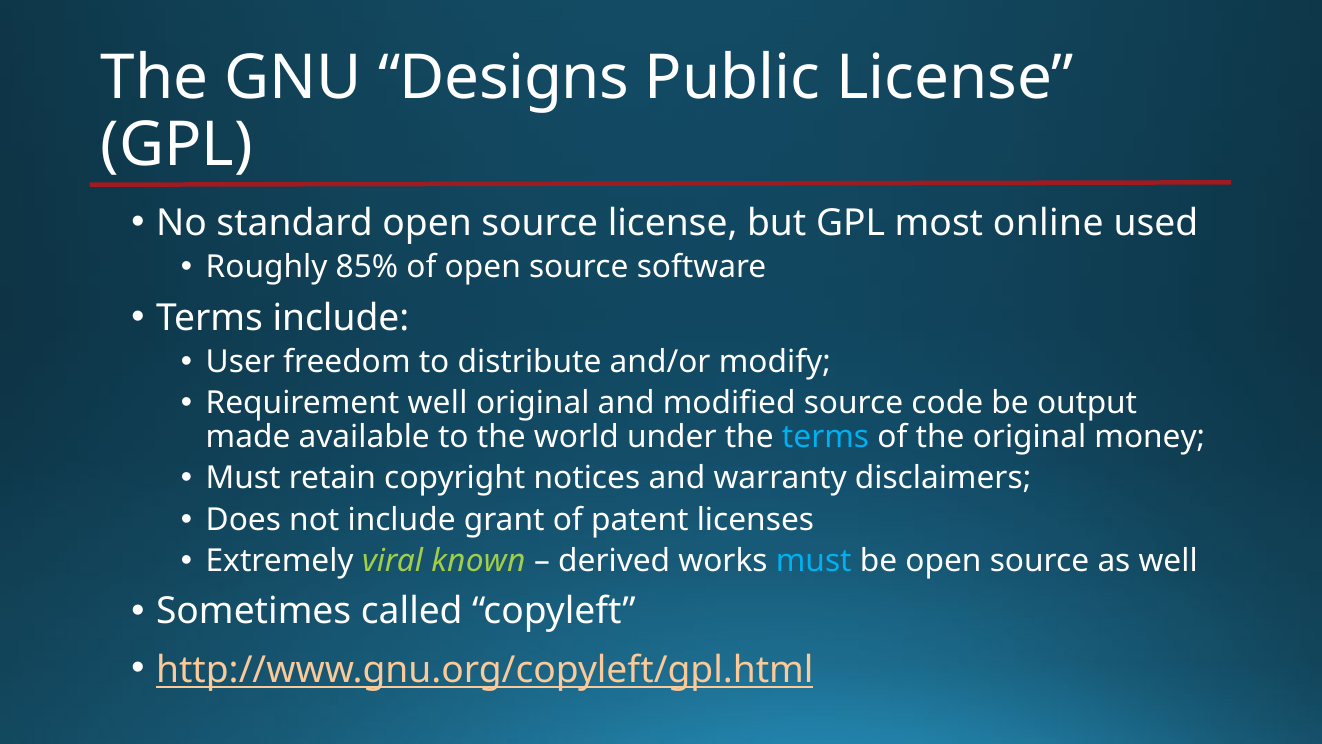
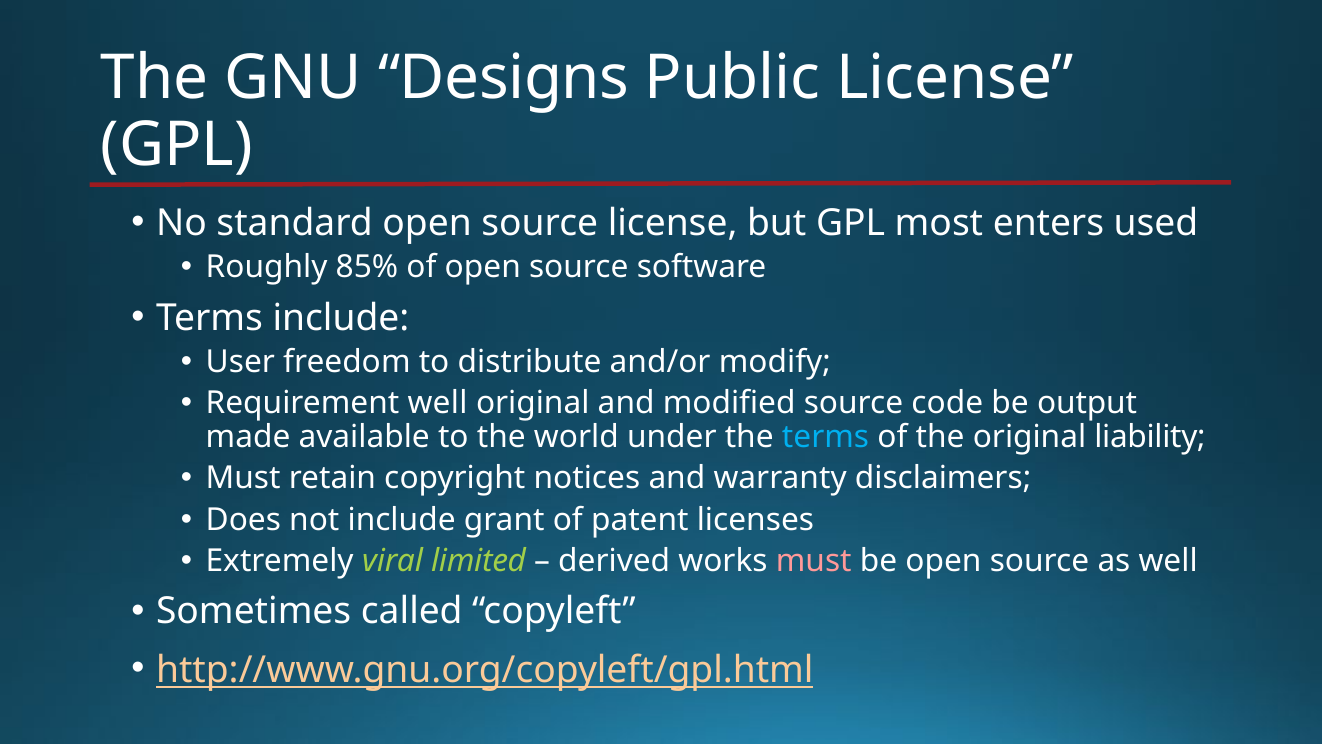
online: online -> enters
money: money -> liability
known: known -> limited
must at (814, 560) colour: light blue -> pink
